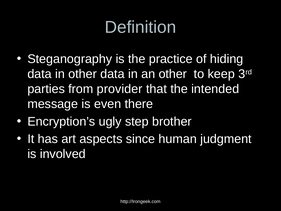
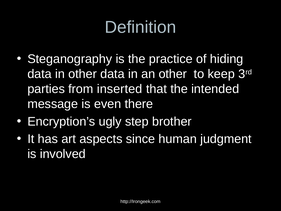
provider: provider -> inserted
